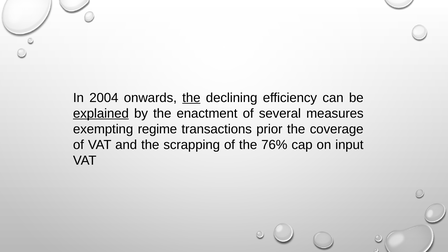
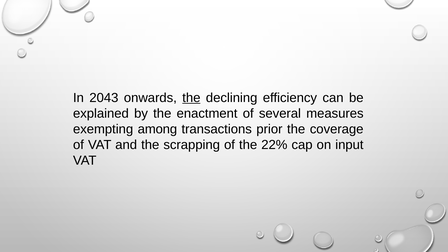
2004: 2004 -> 2043
explained underline: present -> none
regime: regime -> among
76%: 76% -> 22%
